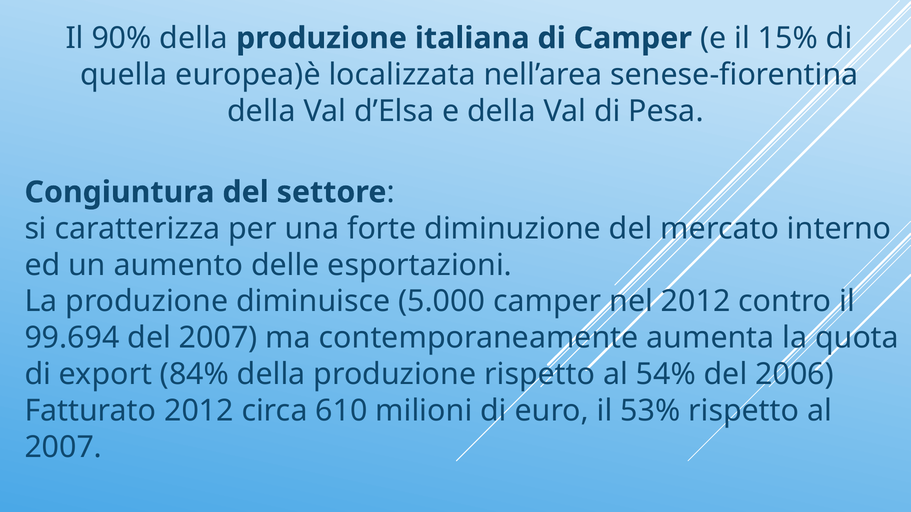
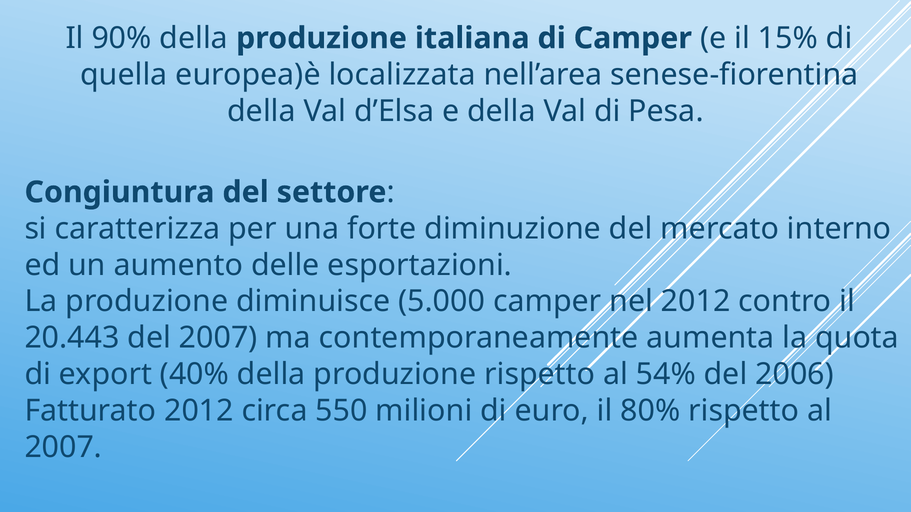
99.694: 99.694 -> 20.443
84%: 84% -> 40%
610: 610 -> 550
53%: 53% -> 80%
